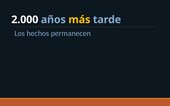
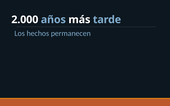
más colour: yellow -> white
